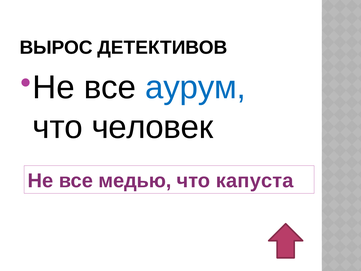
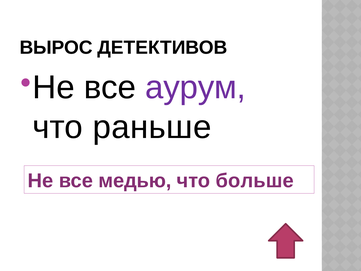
аурум colour: blue -> purple
человек: человек -> раньше
капуста: капуста -> больше
